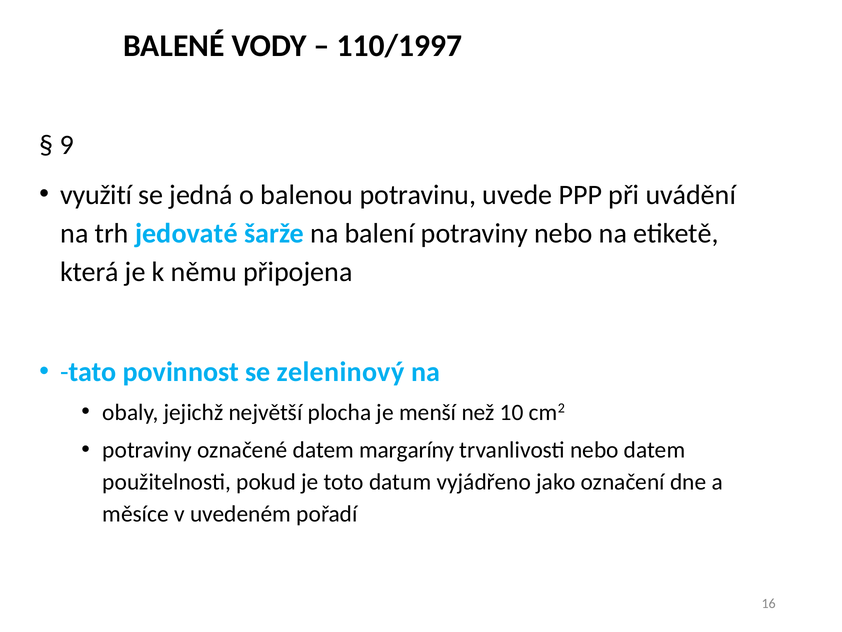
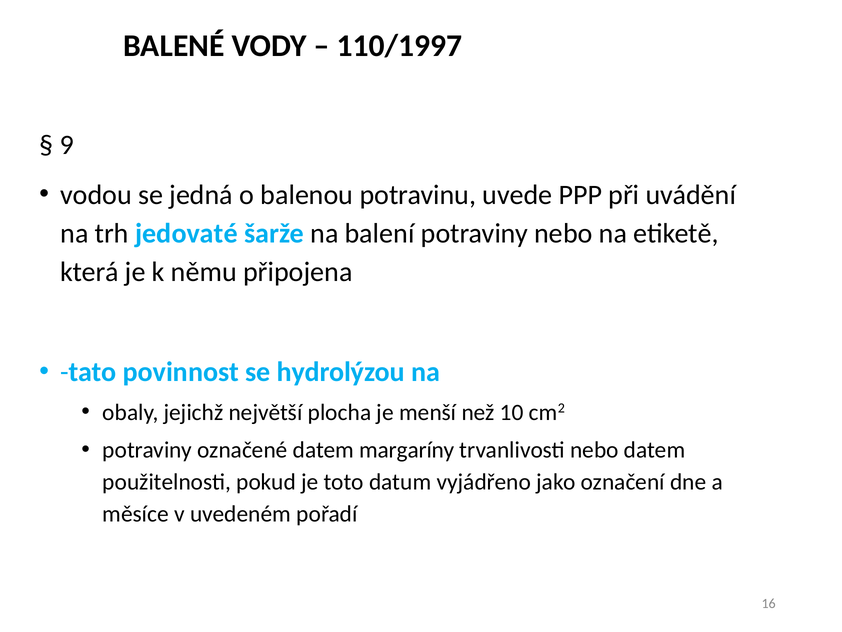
využití: využití -> vodou
zeleninový: zeleninový -> hydrolýzou
